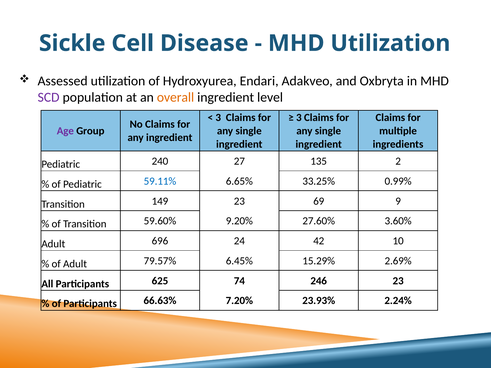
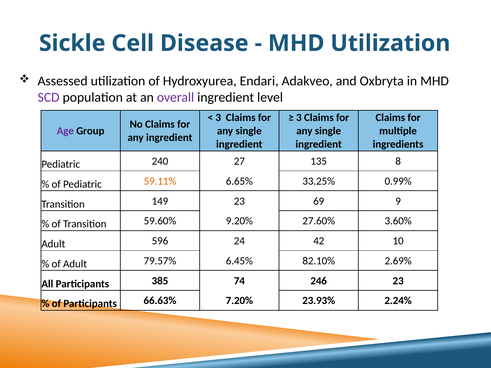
overall colour: orange -> purple
2: 2 -> 8
59.11% colour: blue -> orange
696: 696 -> 596
15.29%: 15.29% -> 82.10%
625: 625 -> 385
